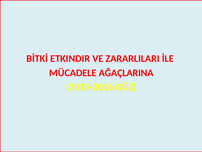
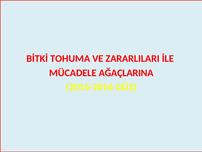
ETKINDIR: ETKINDIR -> TOHUMA
